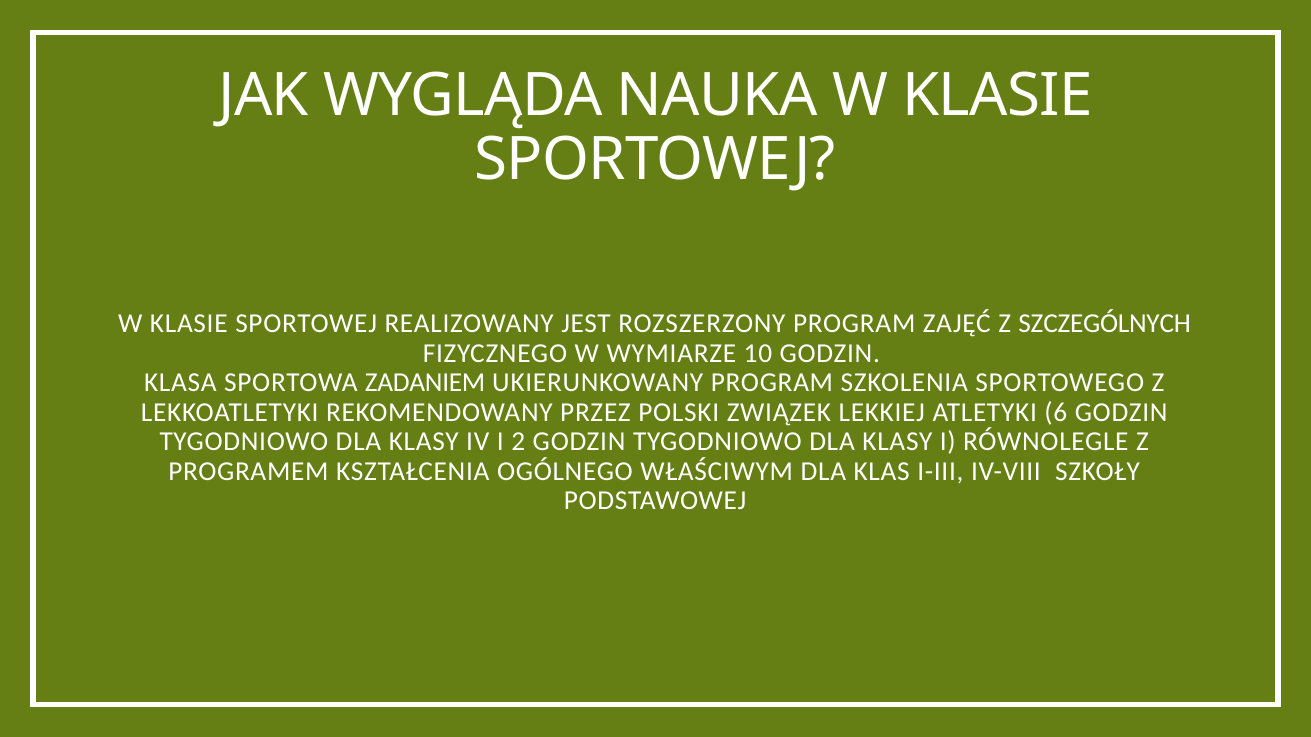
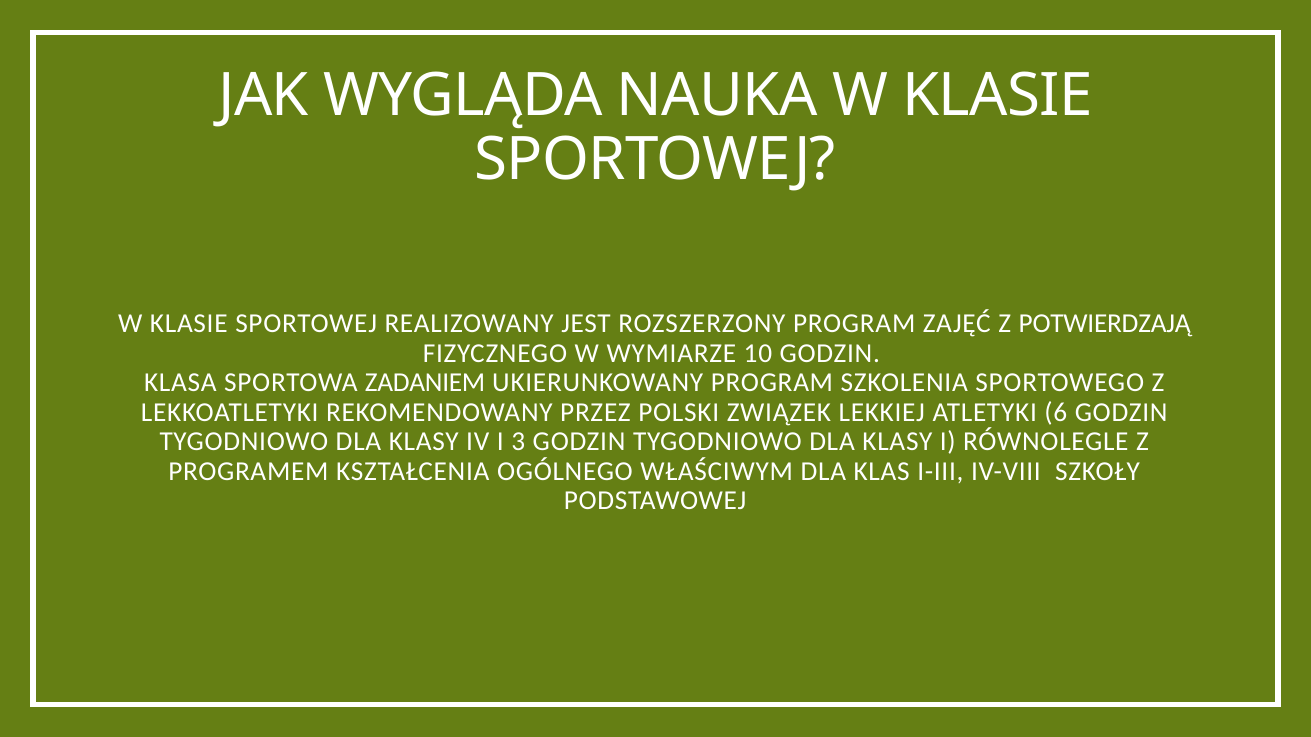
SZCZEGÓLNYCH: SZCZEGÓLNYCH -> POTWIERDZAJĄ
2: 2 -> 3
